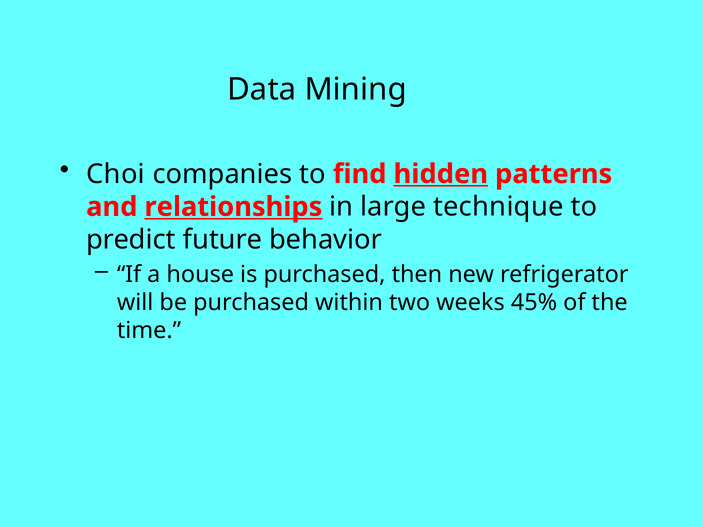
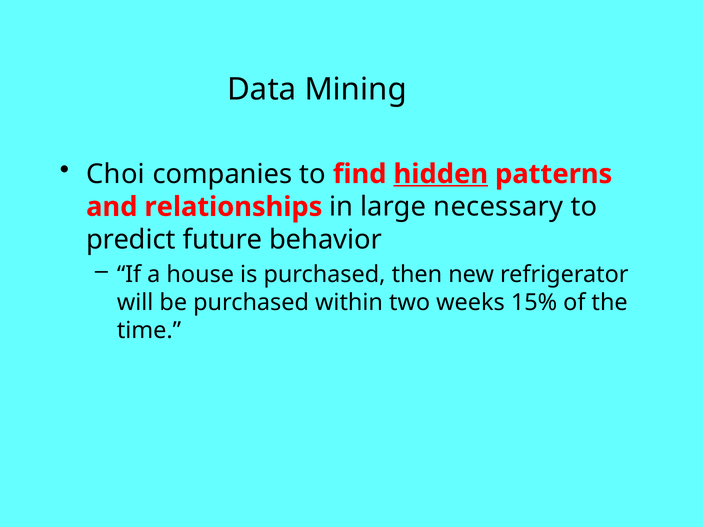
relationships underline: present -> none
technique: technique -> necessary
45%: 45% -> 15%
